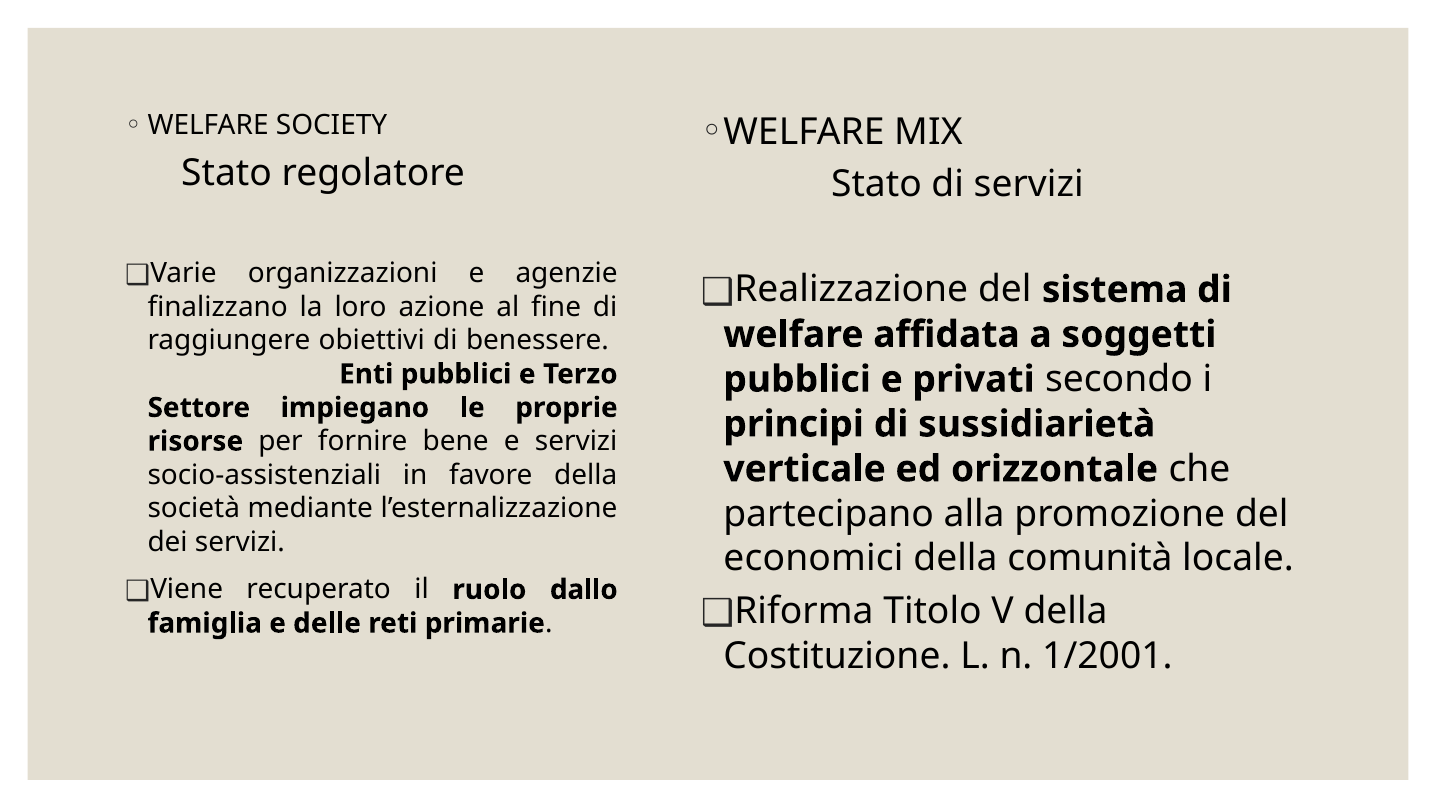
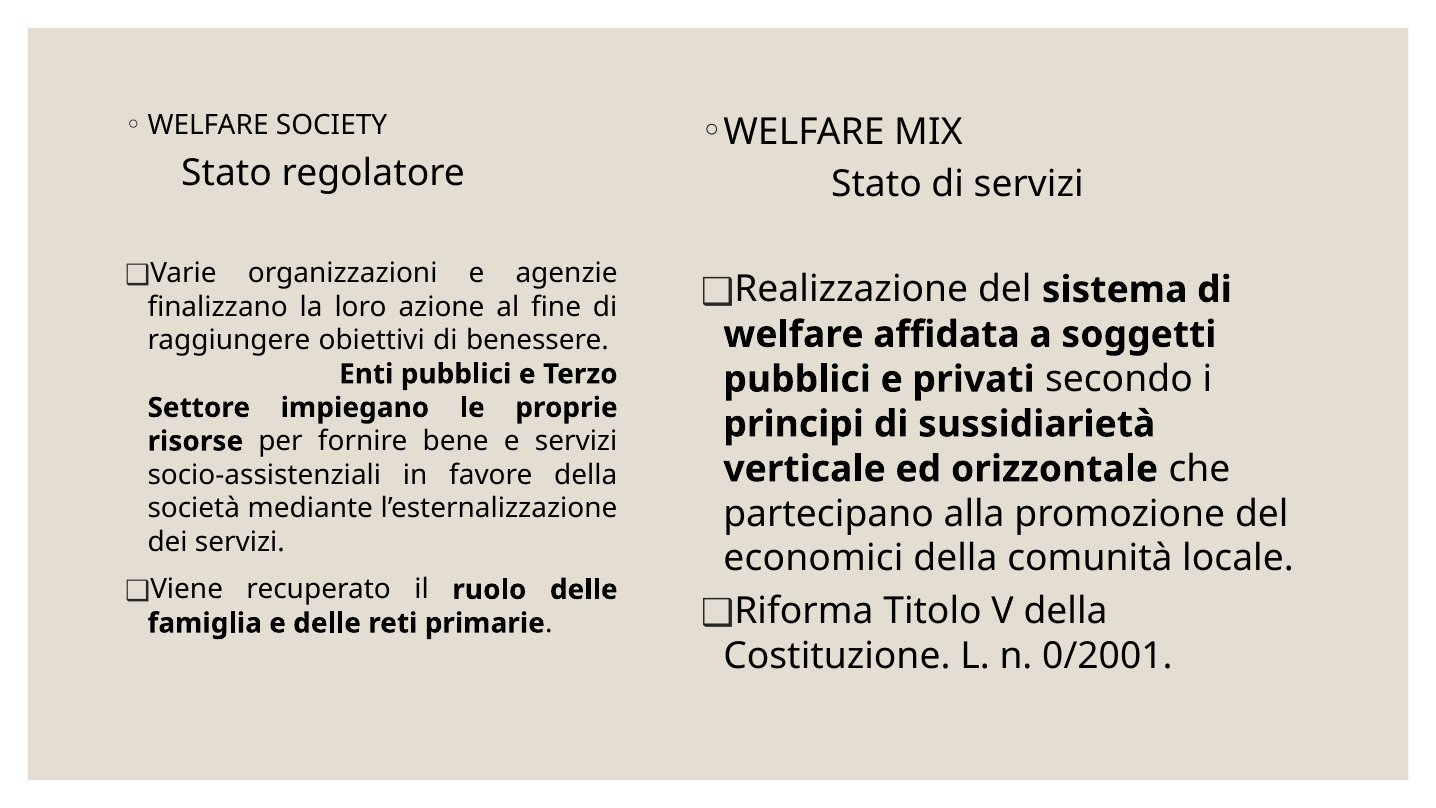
ruolo dallo: dallo -> delle
1/2001: 1/2001 -> 0/2001
